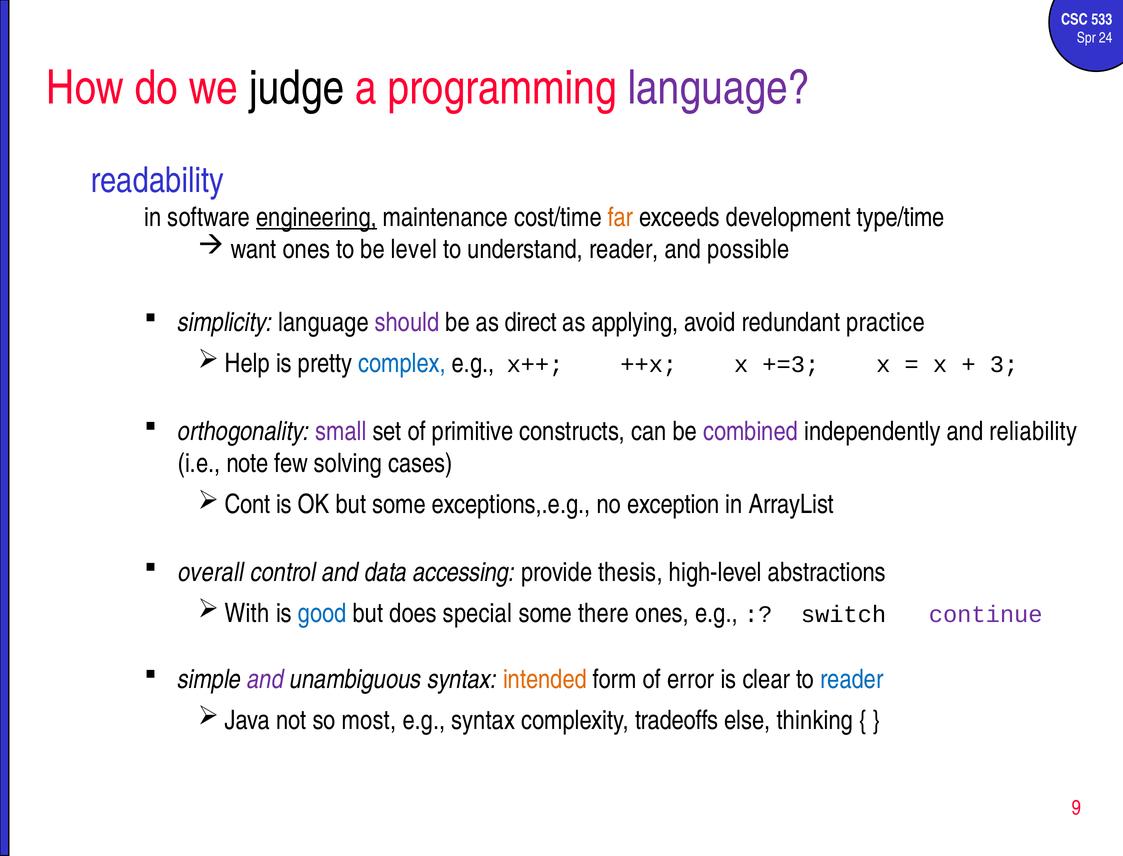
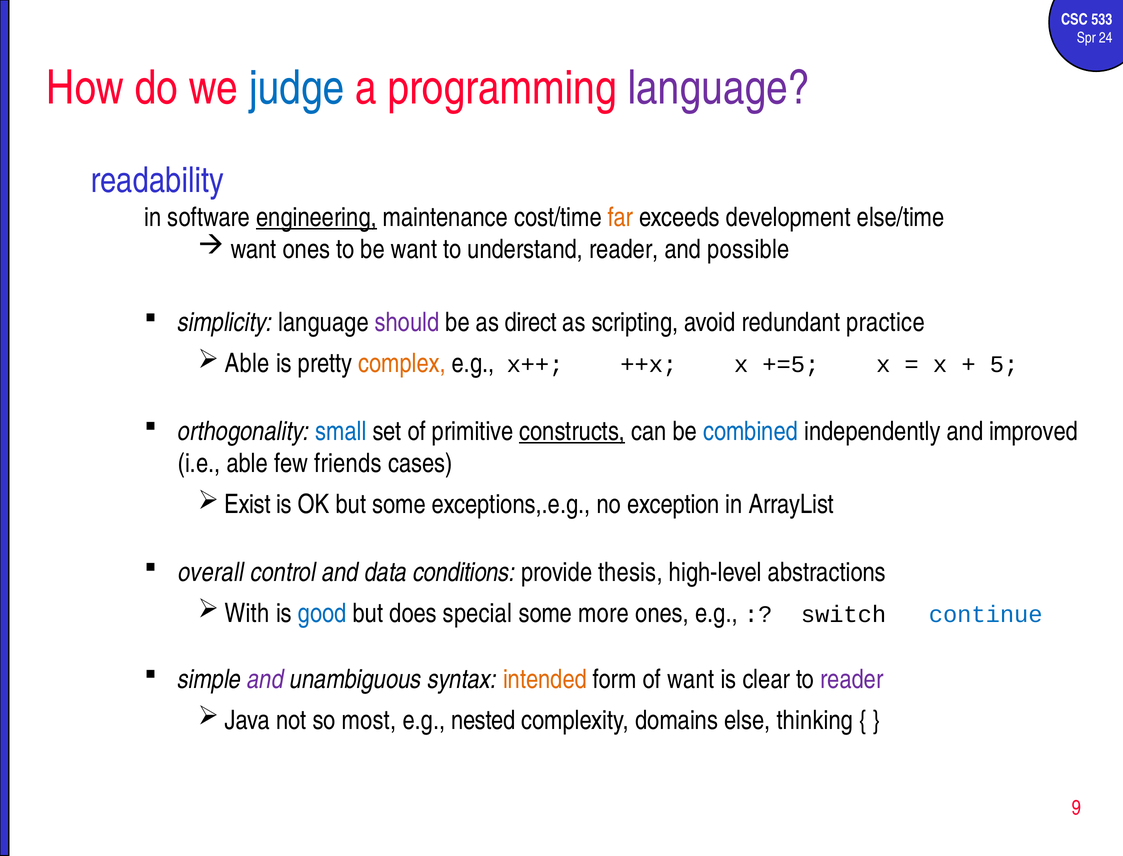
judge colour: black -> blue
type/time: type/time -> else/time
be level: level -> want
applying: applying -> scripting
Help at (247, 363): Help -> Able
complex colour: blue -> orange
+=3: +=3 -> +=5
3: 3 -> 5
small colour: purple -> blue
constructs underline: none -> present
combined colour: purple -> blue
reliability: reliability -> improved
i.e note: note -> able
solving: solving -> friends
Cont: Cont -> Exist
accessing: accessing -> conditions
there: there -> more
continue colour: purple -> blue
of error: error -> want
reader at (852, 679) colour: blue -> purple
e.g syntax: syntax -> nested
tradeoffs: tradeoffs -> domains
